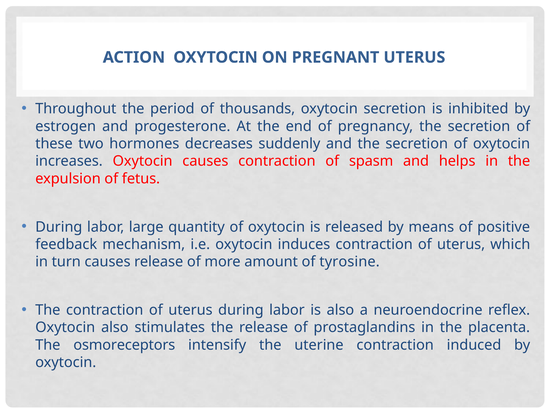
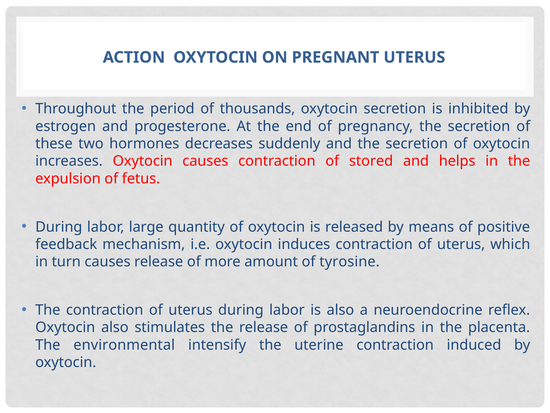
spasm: spasm -> stored
osmoreceptors: osmoreceptors -> environmental
